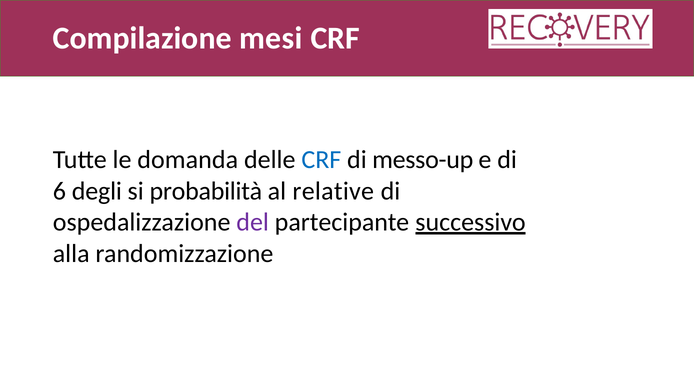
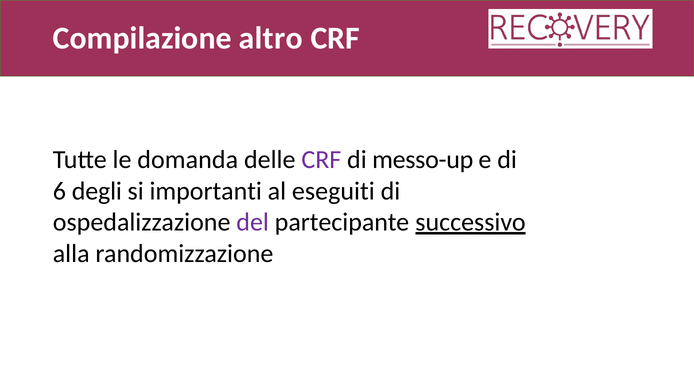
mesi: mesi -> altro
CRF at (321, 160) colour: blue -> purple
probabilità: probabilità -> importanti
relative: relative -> eseguiti
